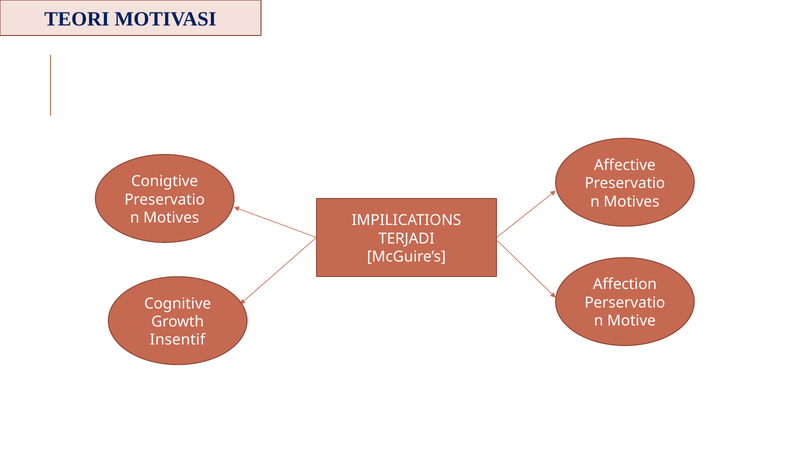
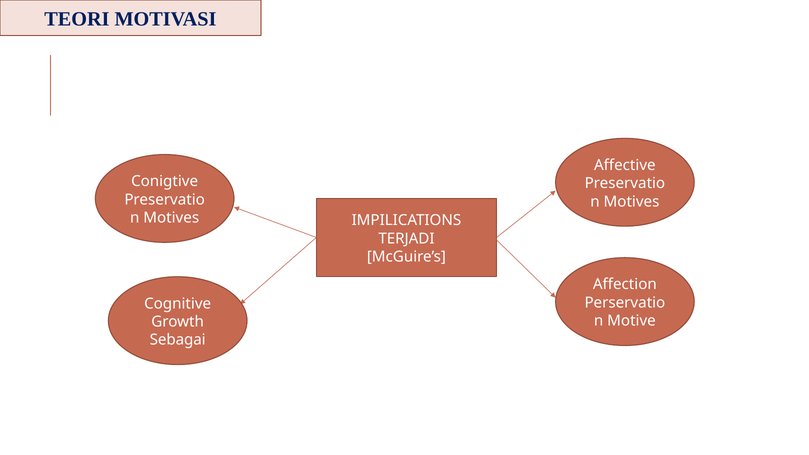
Insentif: Insentif -> Sebagai
